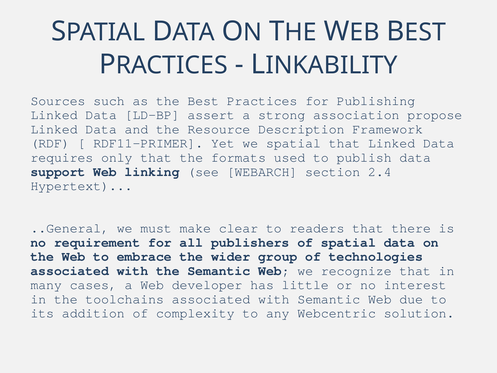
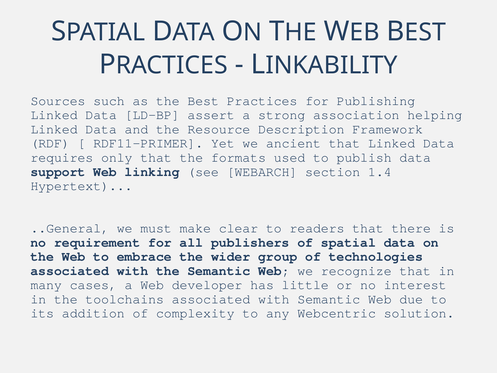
propose: propose -> helping
we spatial: spatial -> ancient
2.4: 2.4 -> 1.4
